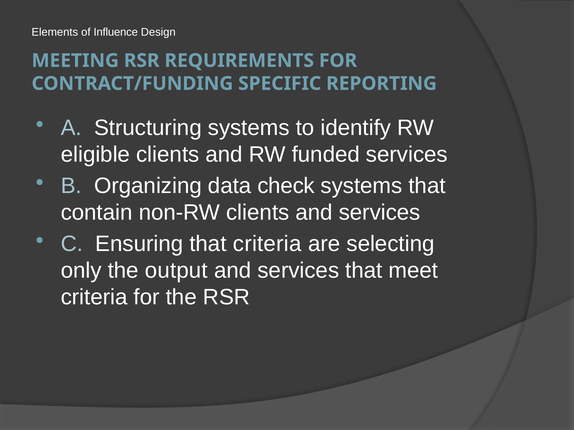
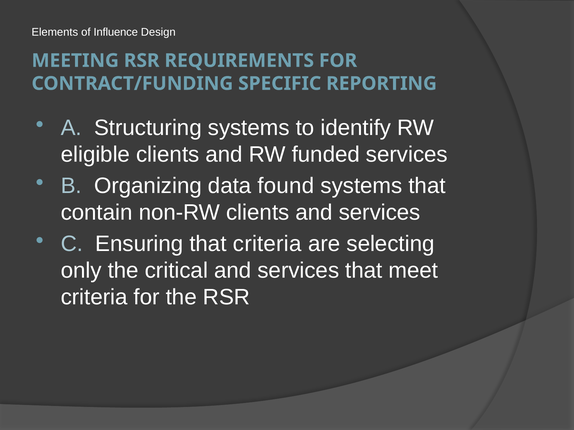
check: check -> found
output: output -> critical
